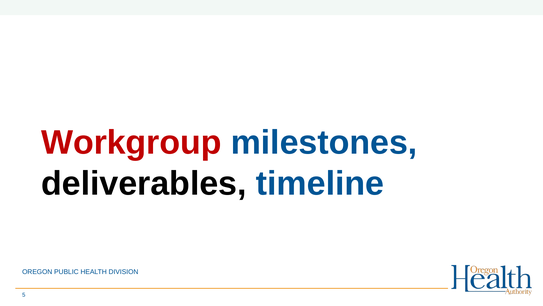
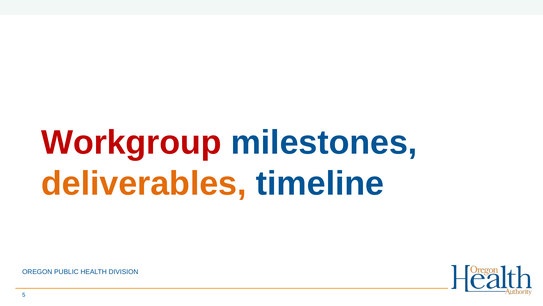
deliverables colour: black -> orange
